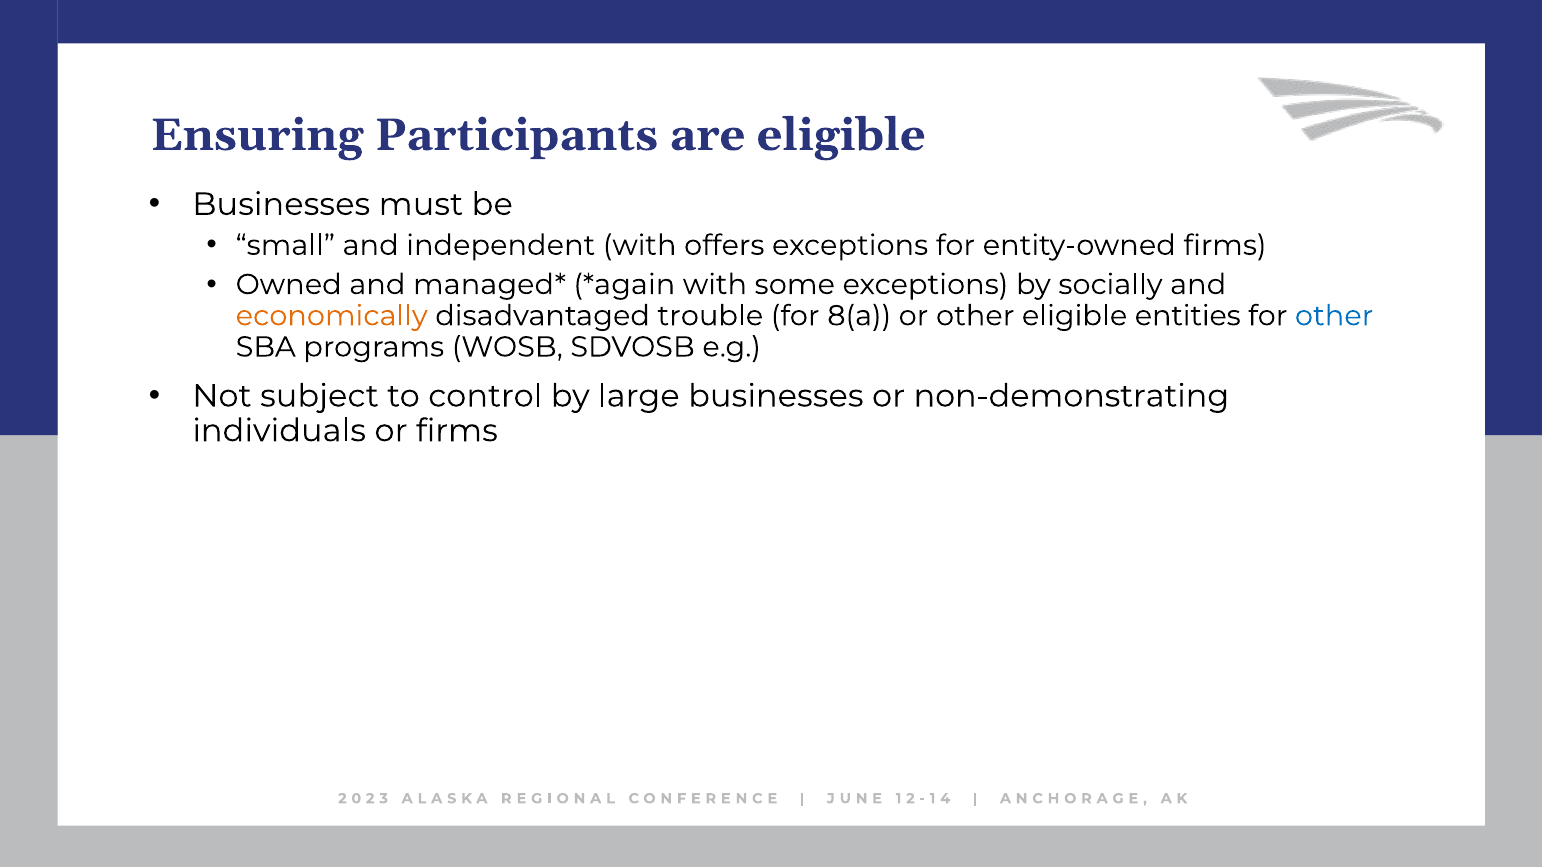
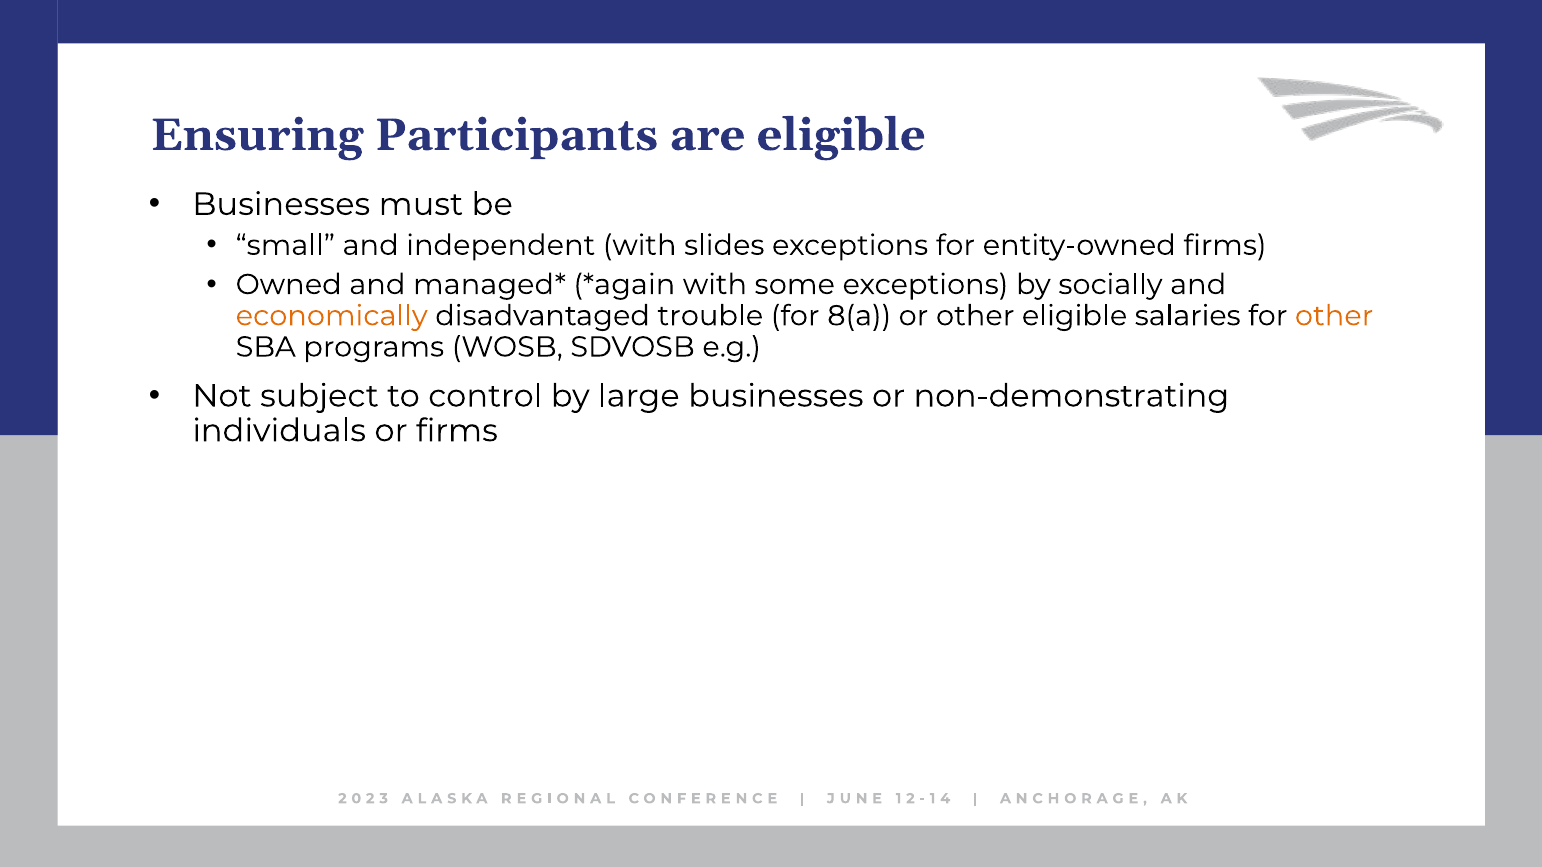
offers: offers -> slides
entities: entities -> salaries
other at (1334, 316) colour: blue -> orange
